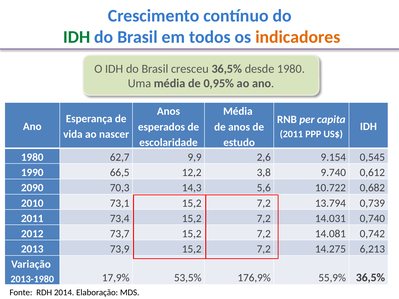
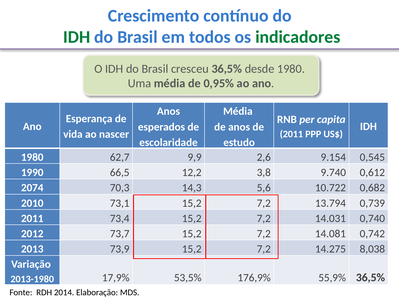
indicadores colour: orange -> green
2090: 2090 -> 2074
6,213: 6,213 -> 8,038
